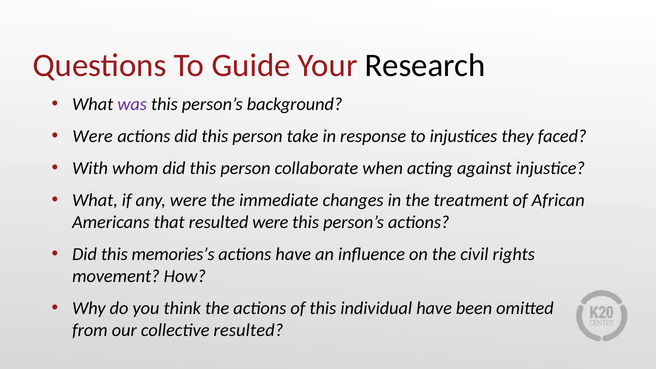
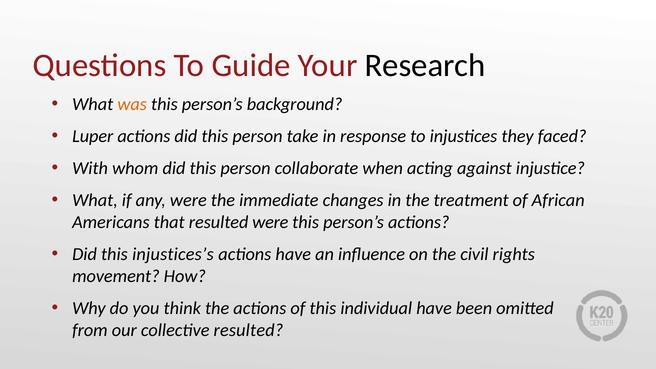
was colour: purple -> orange
Were at (93, 136): Were -> Luper
memories’s: memories’s -> injustices’s
